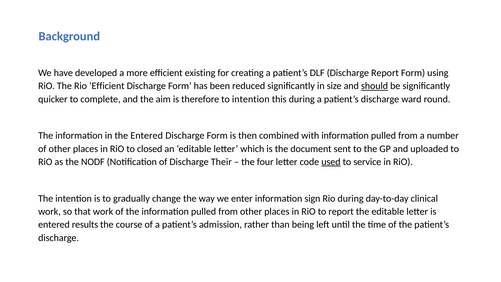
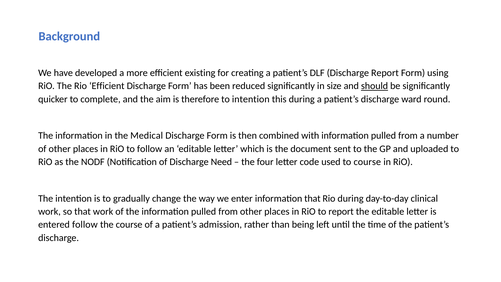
the Entered: Entered -> Medical
to closed: closed -> follow
Their: Their -> Need
used underline: present -> none
to service: service -> course
information sign: sign -> that
entered results: results -> follow
